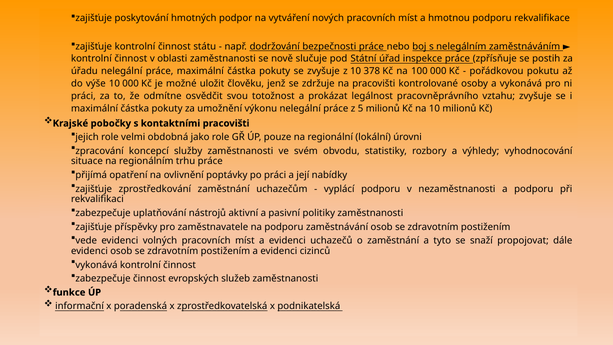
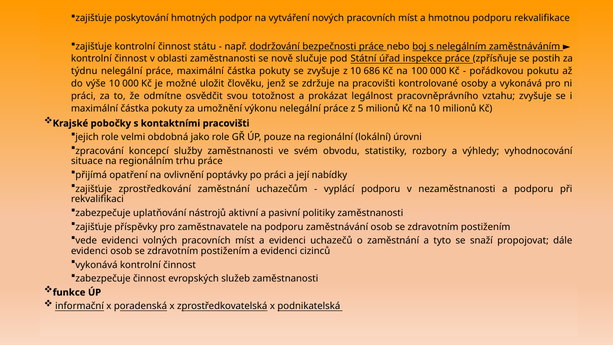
úřadu: úřadu -> týdnu
378: 378 -> 686
